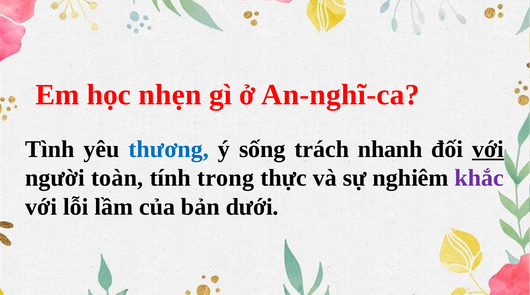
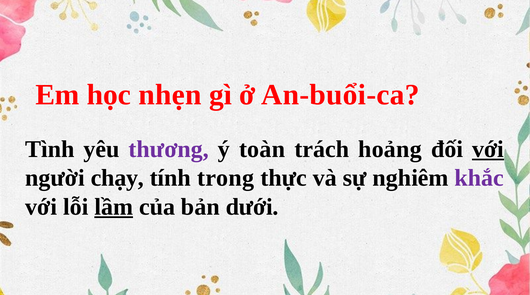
An-nghĩ-ca: An-nghĩ-ca -> An-buổi-ca
thương colour: blue -> purple
sống: sống -> toàn
nhanh: nhanh -> hoảng
toàn: toàn -> chạy
lầm underline: none -> present
